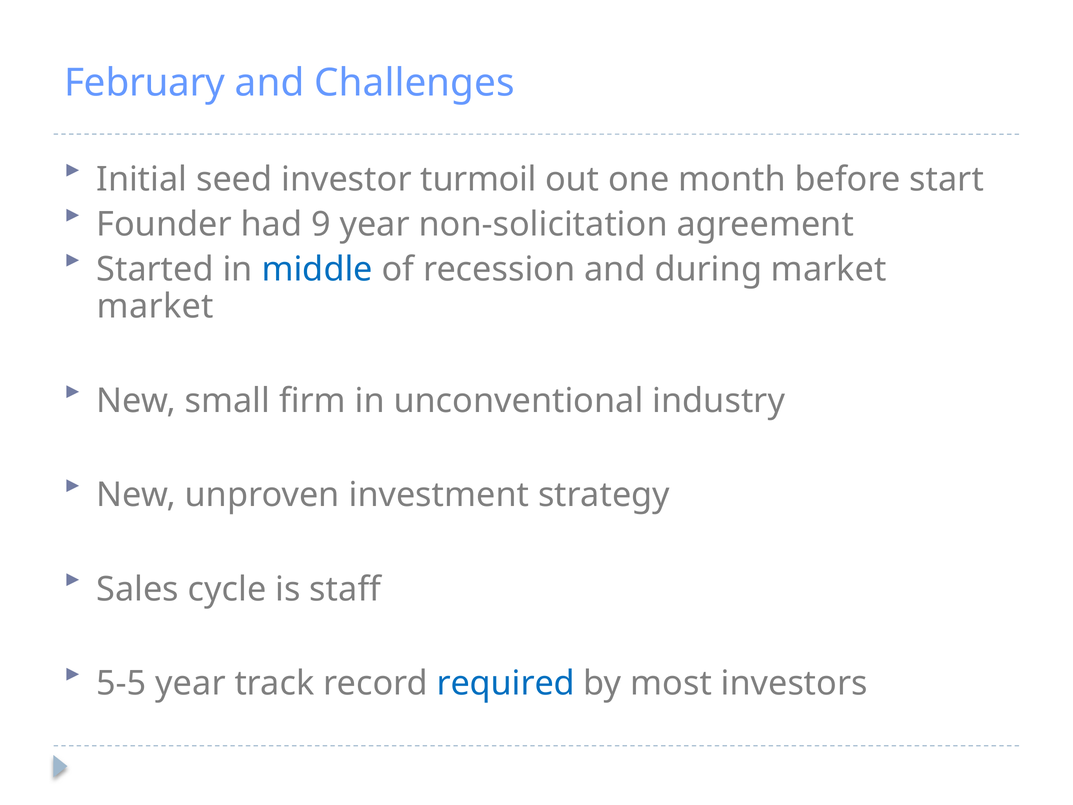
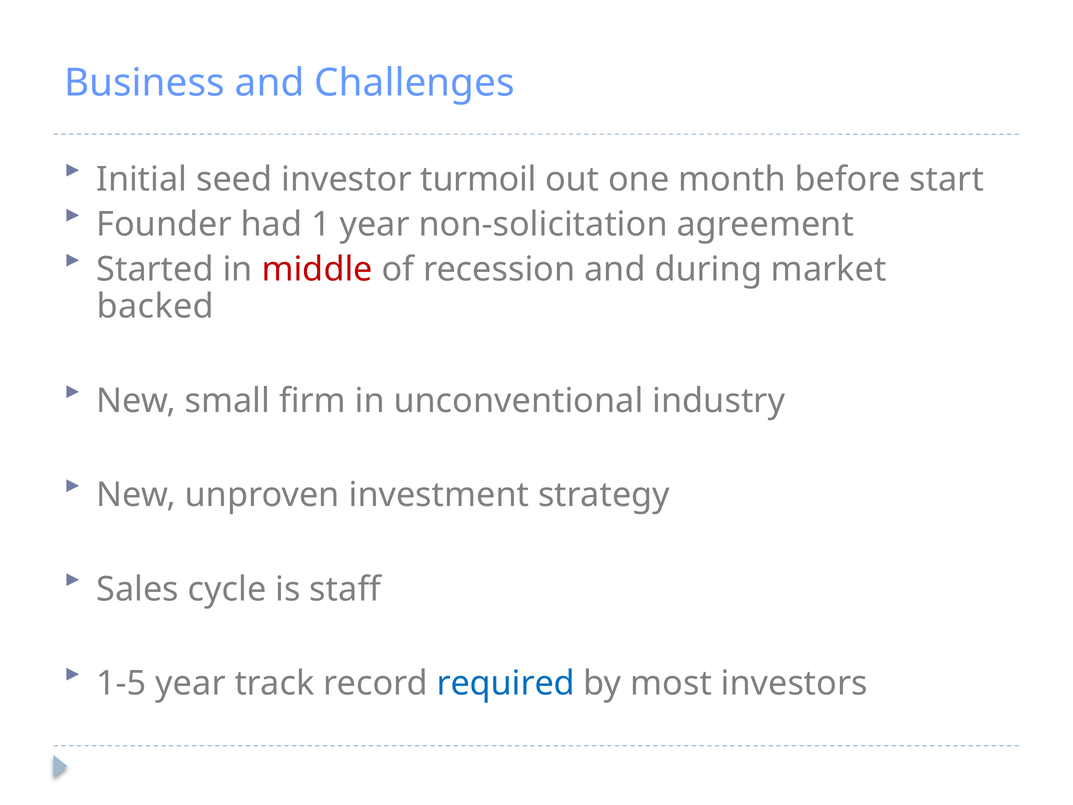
February: February -> Business
9: 9 -> 1
middle colour: blue -> red
market at (155, 307): market -> backed
5-5: 5-5 -> 1-5
